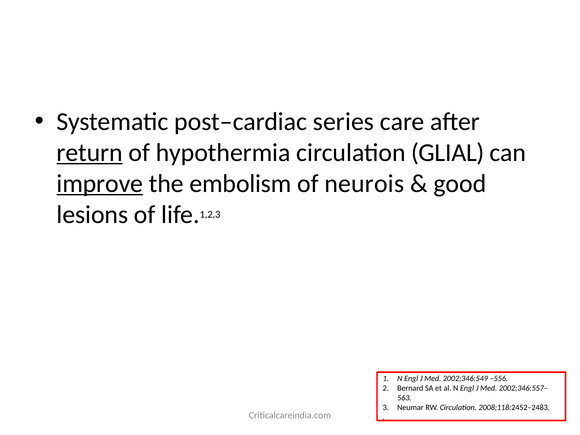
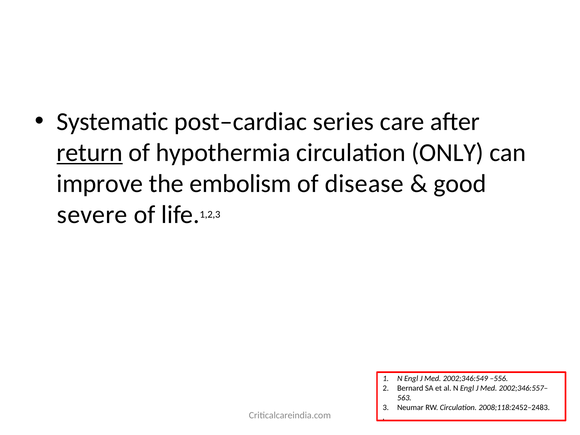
GLIAL: GLIAL -> ONLY
improve underline: present -> none
neurois: neurois -> disease
lesions: lesions -> severe
